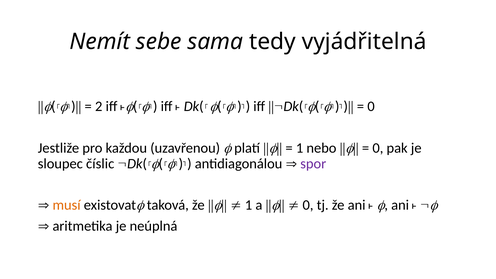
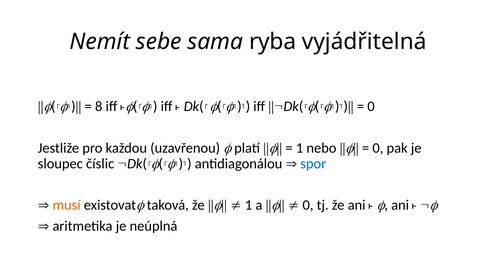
tedy: tedy -> ryba
2: 2 -> 8
spor colour: purple -> blue
